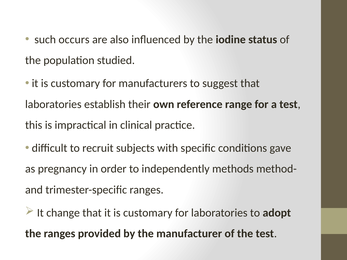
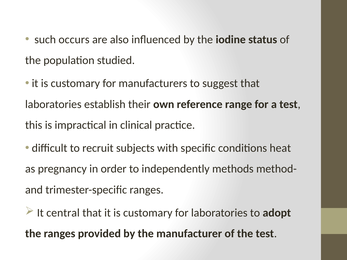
gave: gave -> heat
change: change -> central
